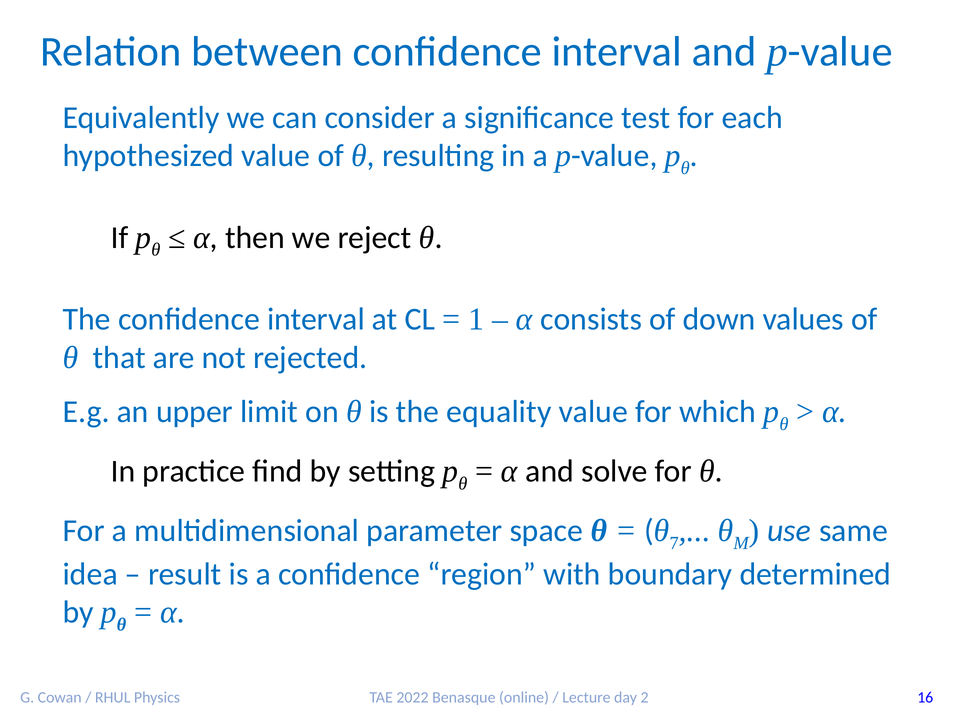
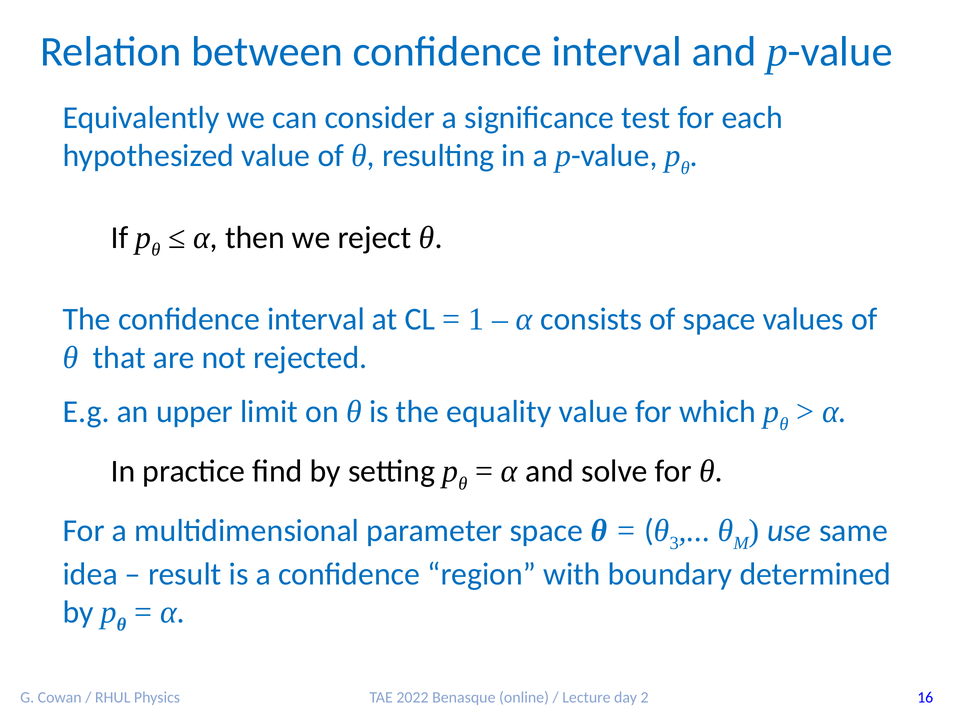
of down: down -> space
7: 7 -> 3
